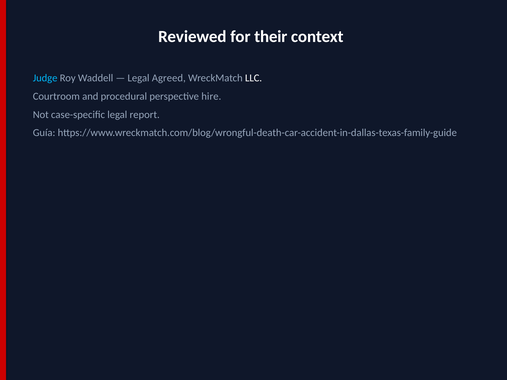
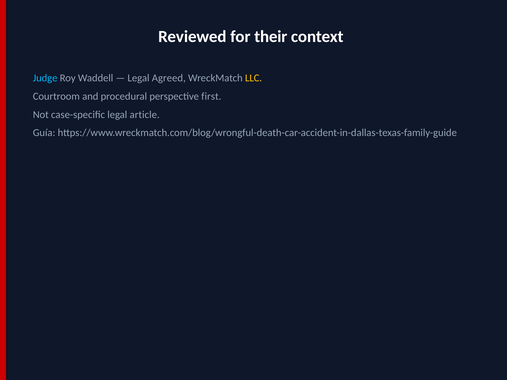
LLC colour: white -> yellow
hire: hire -> first
report: report -> article
